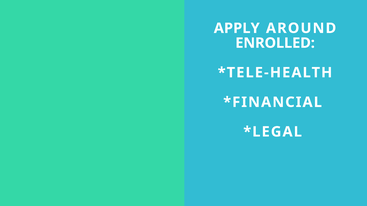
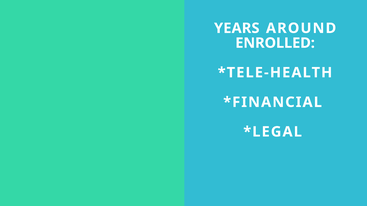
APPLY: APPLY -> YEARS
